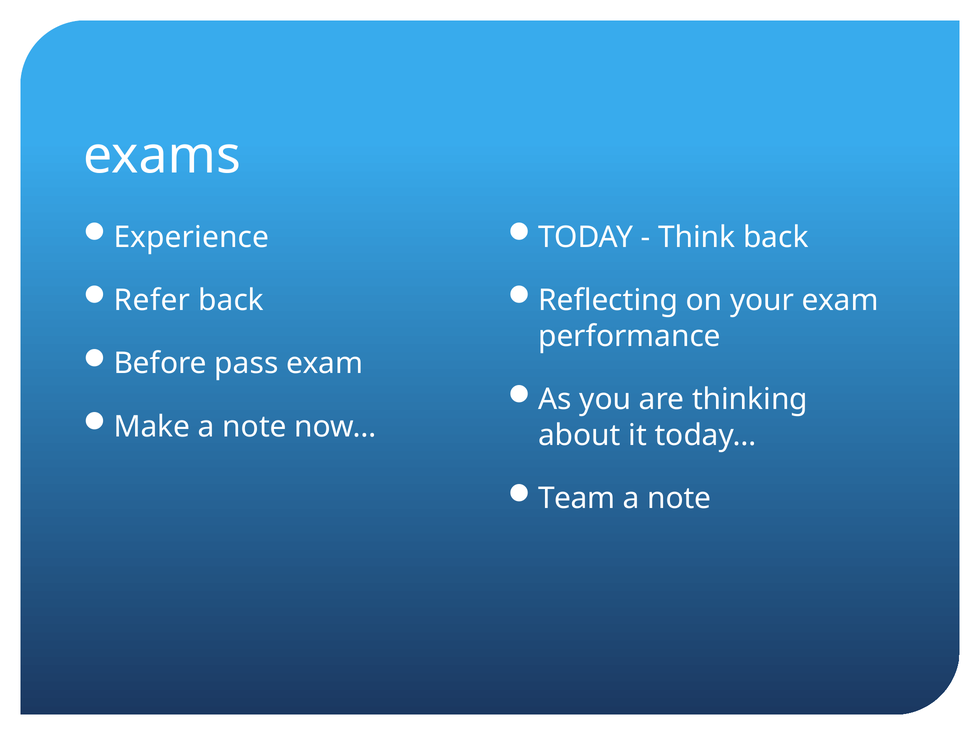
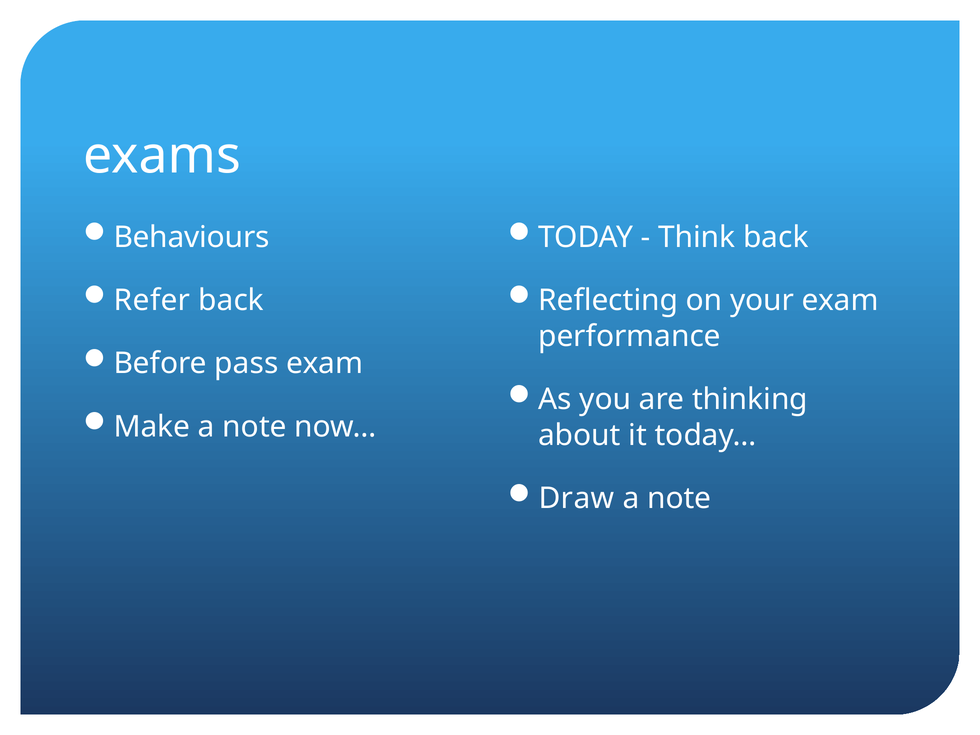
Experience: Experience -> Behaviours
Team: Team -> Draw
